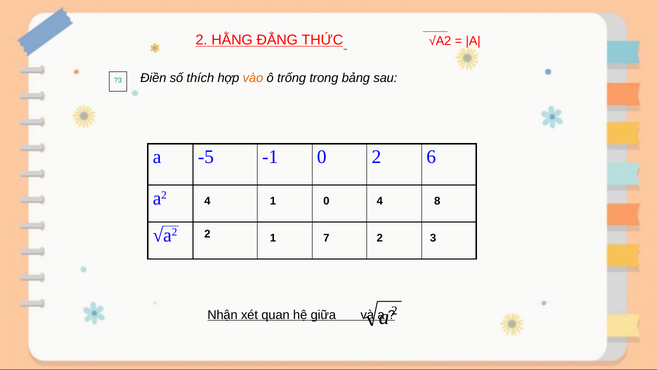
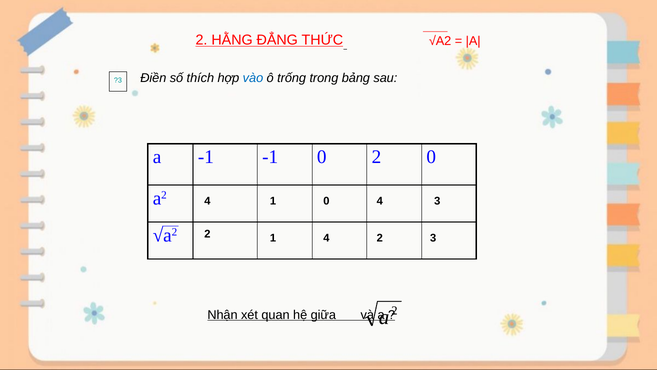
vào colour: orange -> blue
a -5: -5 -> -1
2 6: 6 -> 0
0 8: 8 -> 3
1 7: 7 -> 4
